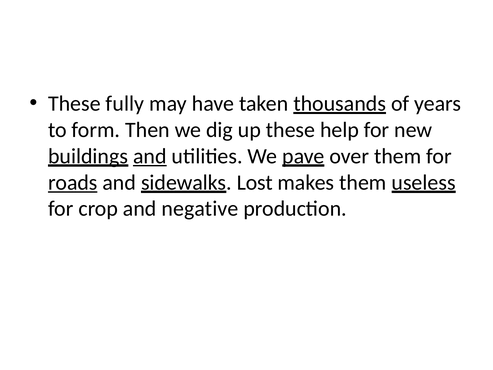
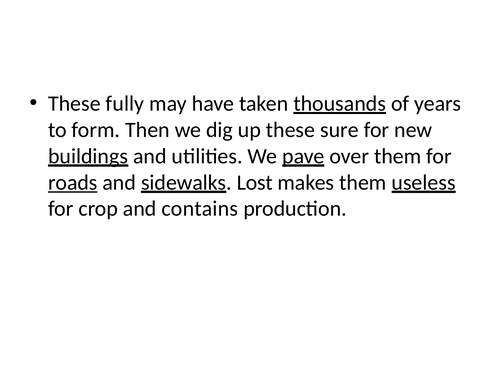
help: help -> sure
and at (150, 156) underline: present -> none
negative: negative -> contains
